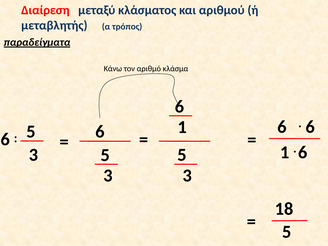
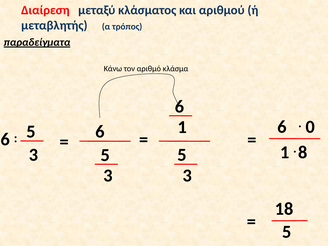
6 at (310, 127): 6 -> 0
6 at (303, 152): 6 -> 8
